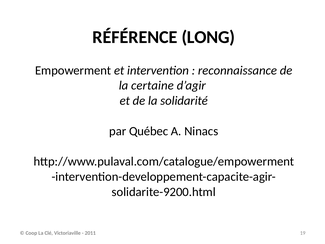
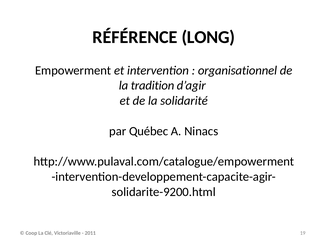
reconnaissance: reconnaissance -> organisationnel
certaine: certaine -> tradition
